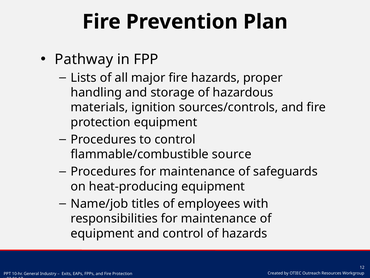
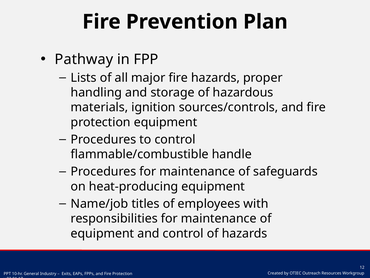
source: source -> handle
